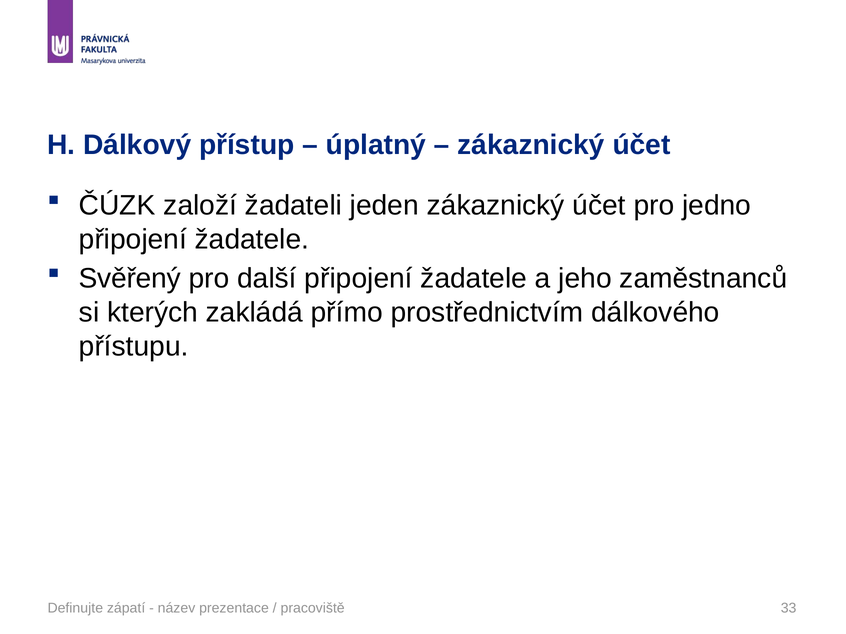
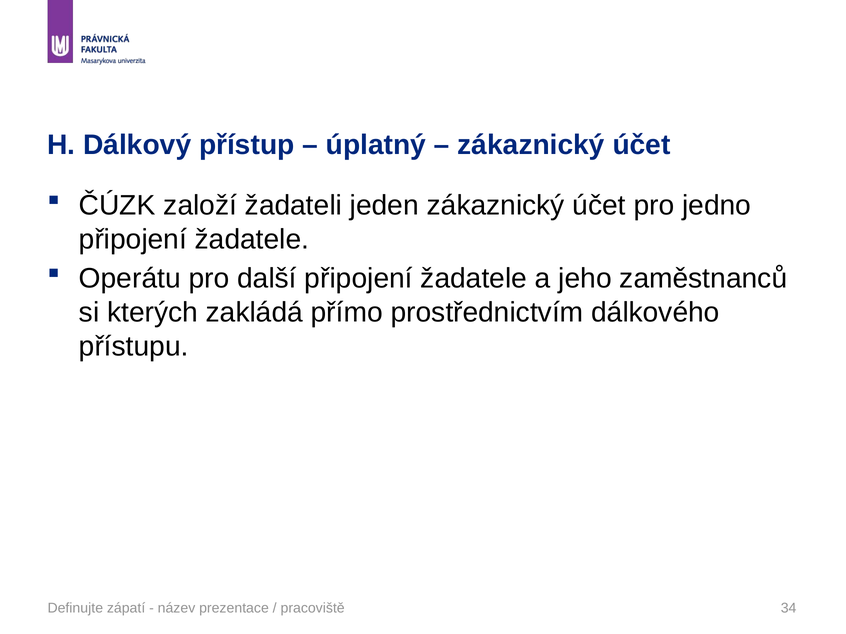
Svěřený: Svěřený -> Operátu
33: 33 -> 34
